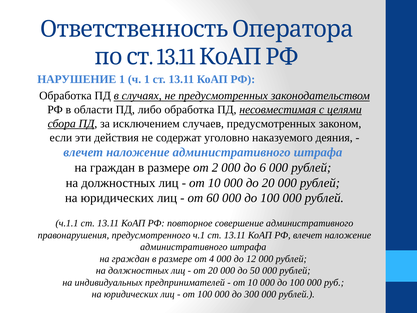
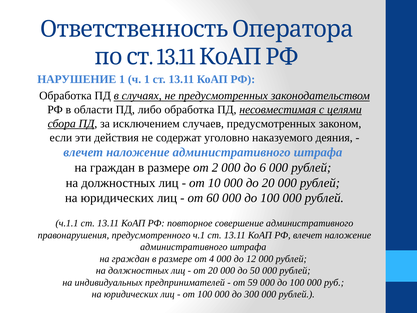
10 at (253, 282): 10 -> 59
